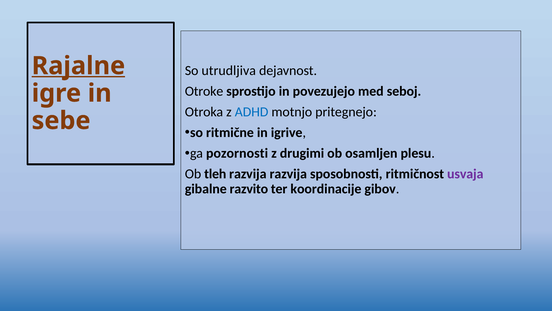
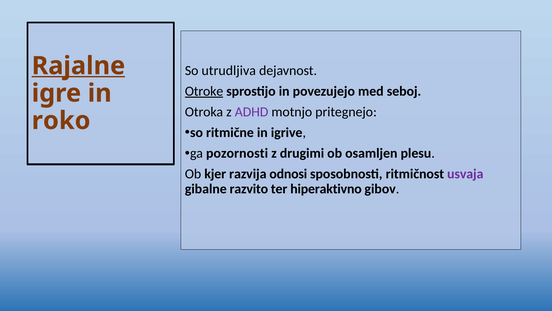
Otroke underline: none -> present
ADHD colour: blue -> purple
sebe: sebe -> roko
tleh: tleh -> kjer
razvija razvija: razvija -> odnosi
koordinacije: koordinacije -> hiperaktivno
